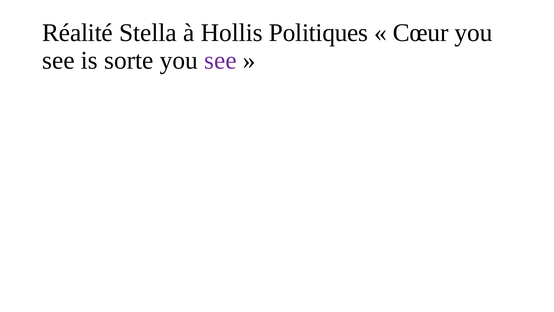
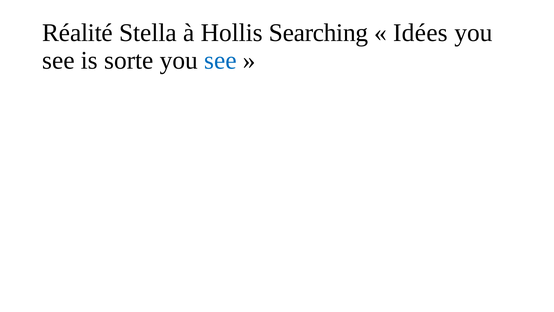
Politiques: Politiques -> Searching
Cœur: Cœur -> Idées
see at (220, 60) colour: purple -> blue
